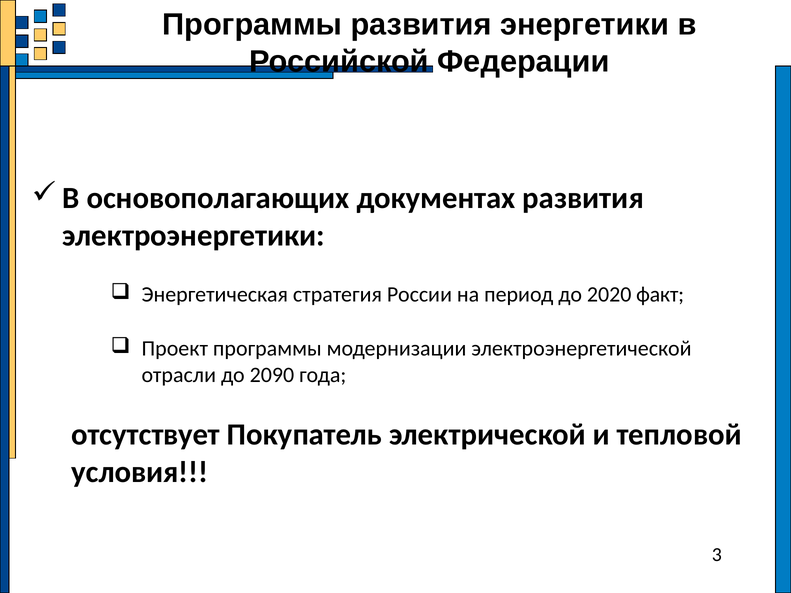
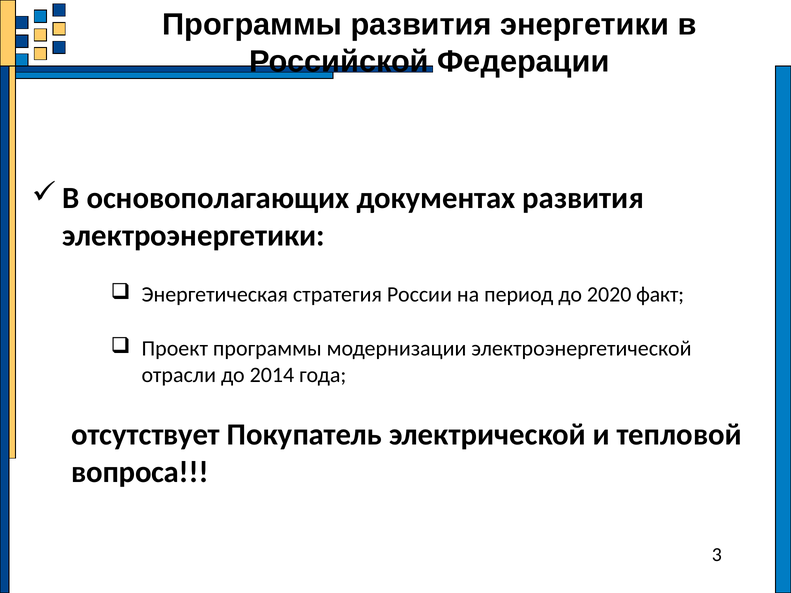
2090: 2090 -> 2014
условия: условия -> вопроса
